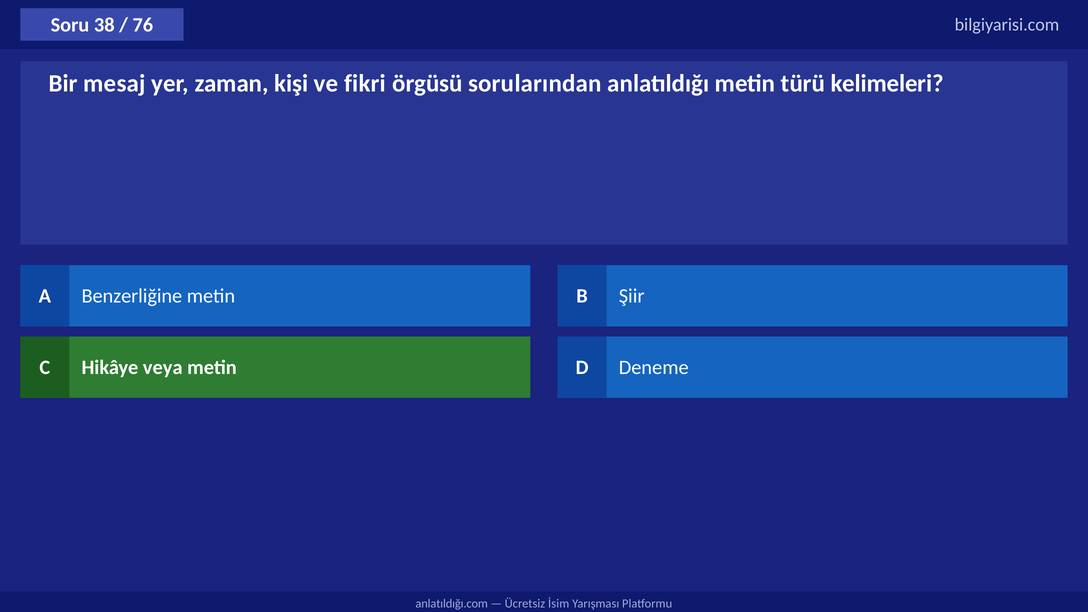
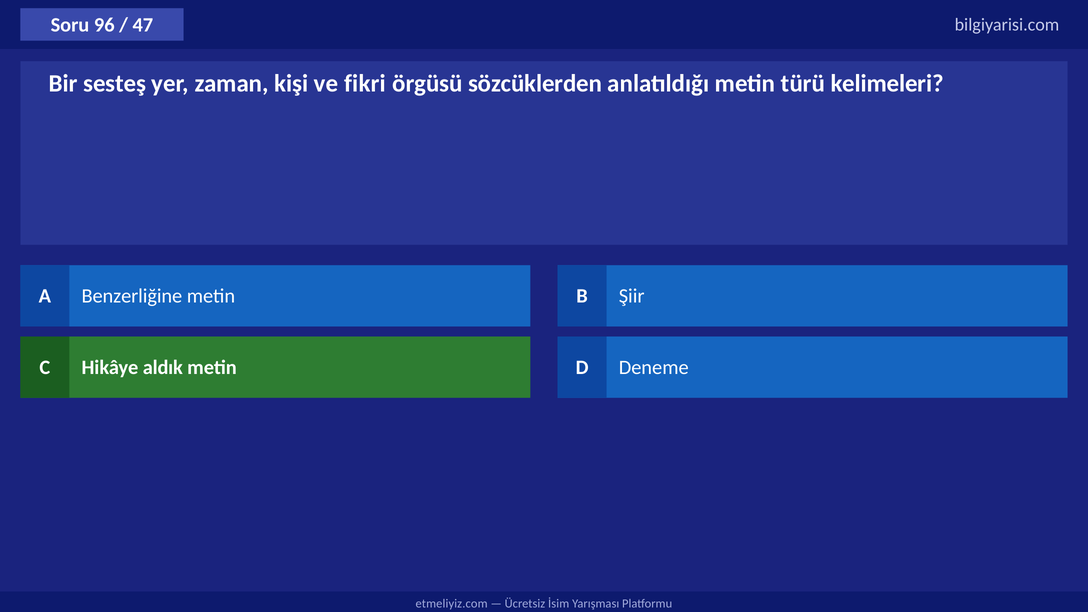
38: 38 -> 96
76: 76 -> 47
mesaj: mesaj -> sesteş
sorularından: sorularından -> sözcüklerden
veya: veya -> aldık
anlatıldığı.com: anlatıldığı.com -> etmeliyiz.com
